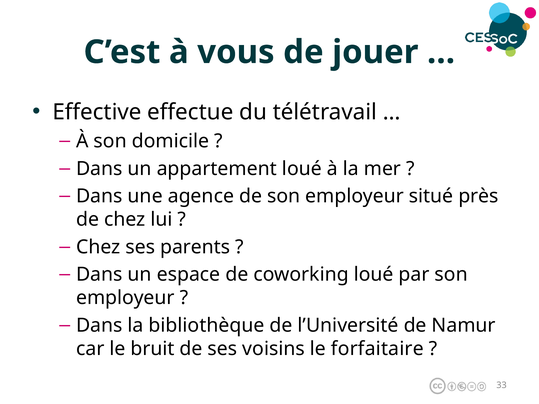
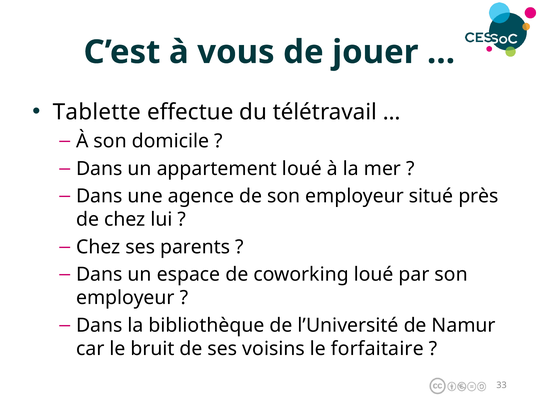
Effective: Effective -> Tablette
